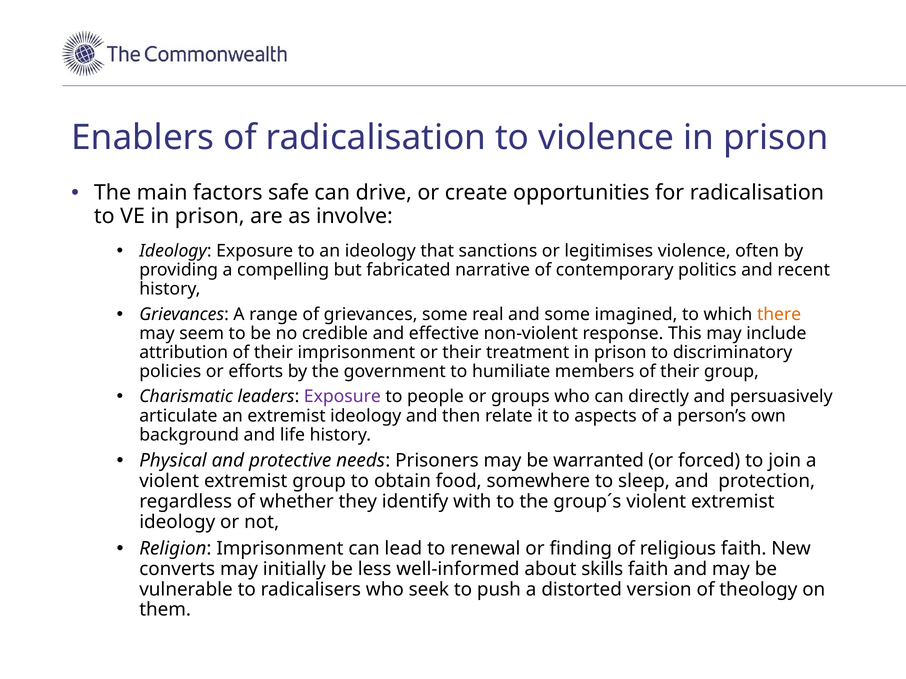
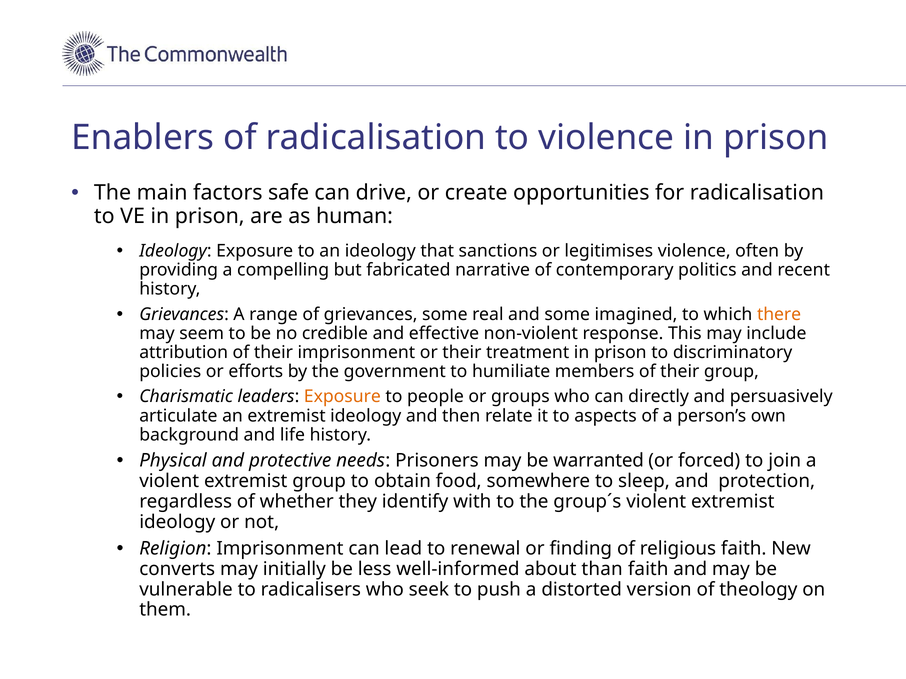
involve: involve -> human
Exposure at (342, 397) colour: purple -> orange
skills: skills -> than
